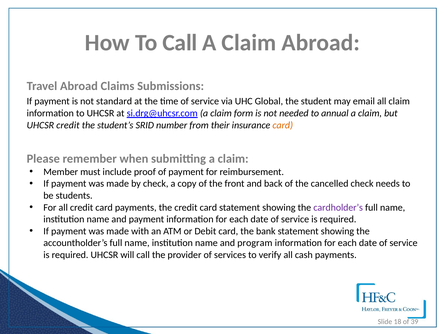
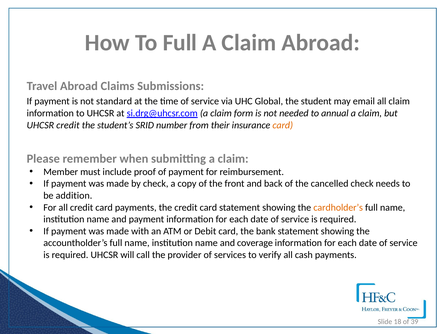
To Call: Call -> Full
students: students -> addition
cardholder’s colour: purple -> orange
program: program -> coverage
